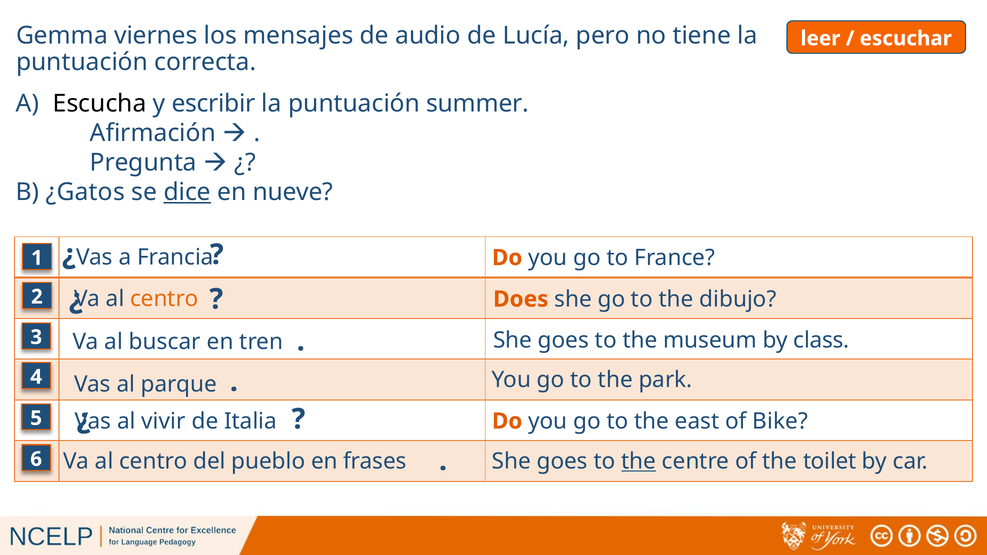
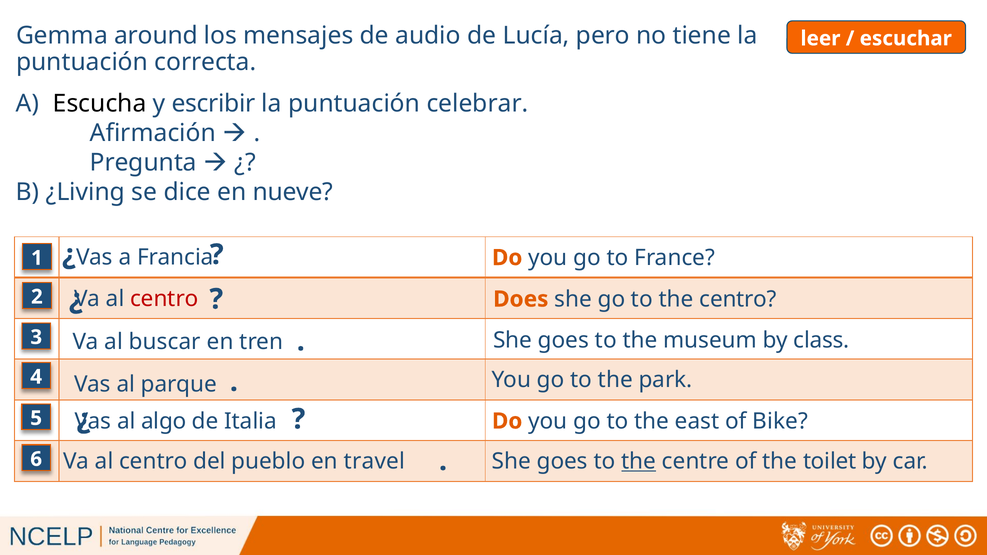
viernes: viernes -> around
summer: summer -> celebrar
¿Gatos: ¿Gatos -> ¿Living
dice underline: present -> none
centro at (164, 299) colour: orange -> red
the dibujo: dibujo -> centro
vivir: vivir -> algo
frases: frases -> travel
